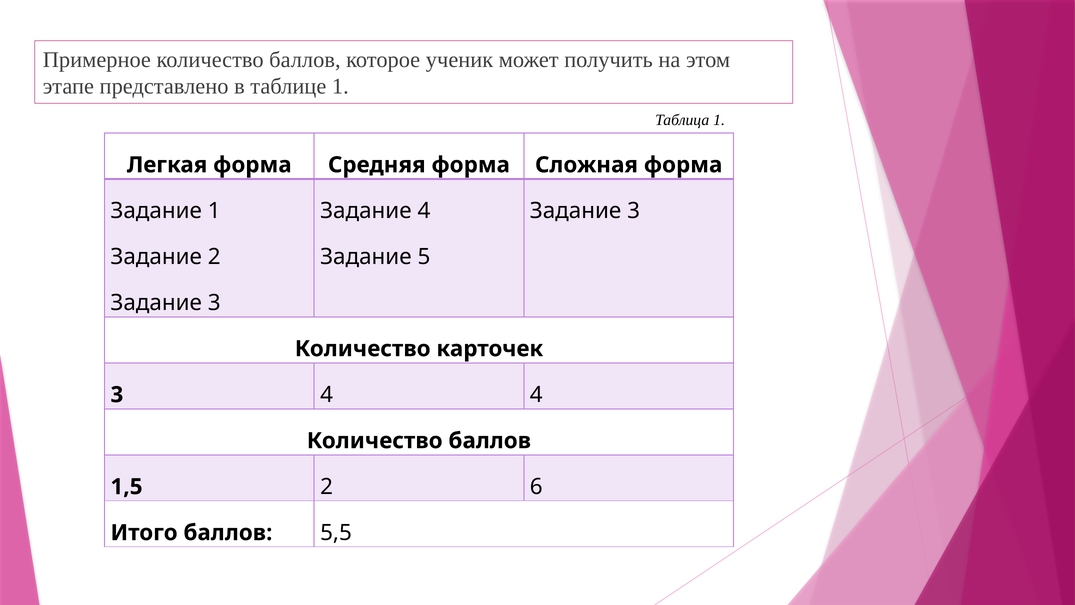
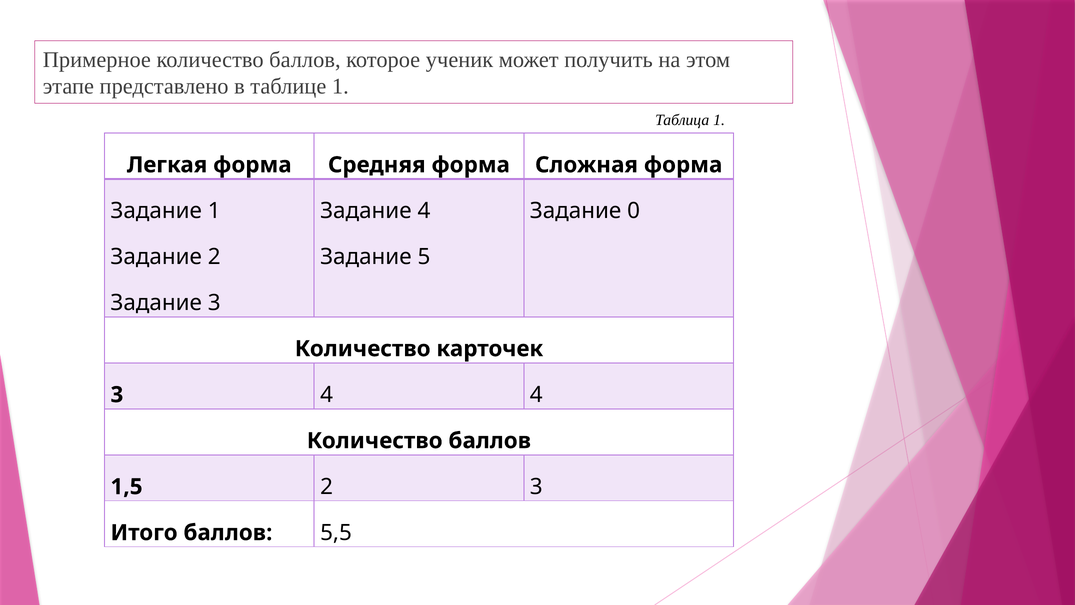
3 at (634, 211): 3 -> 0
2 6: 6 -> 3
